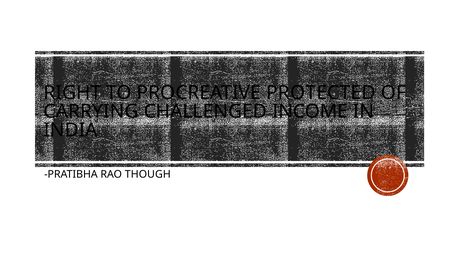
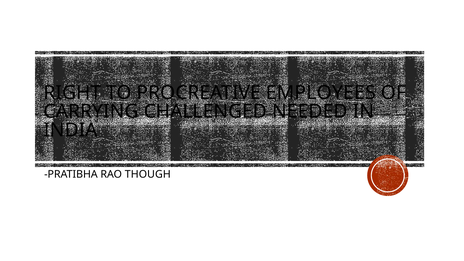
PROTECTED: PROTECTED -> EMPLOYEES
INCOME: INCOME -> NEEDED
